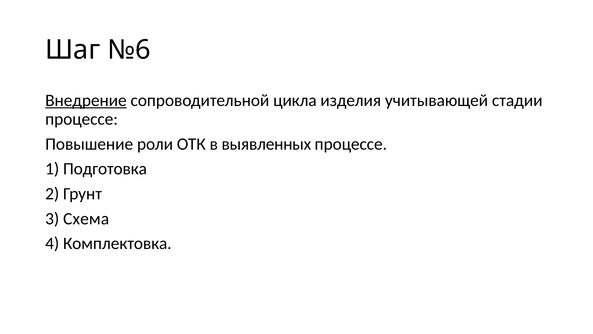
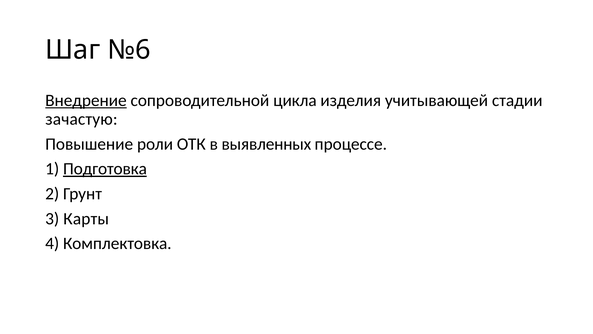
процессе at (82, 119): процессе -> зачастую
Подготовка underline: none -> present
Схема: Схема -> Карты
